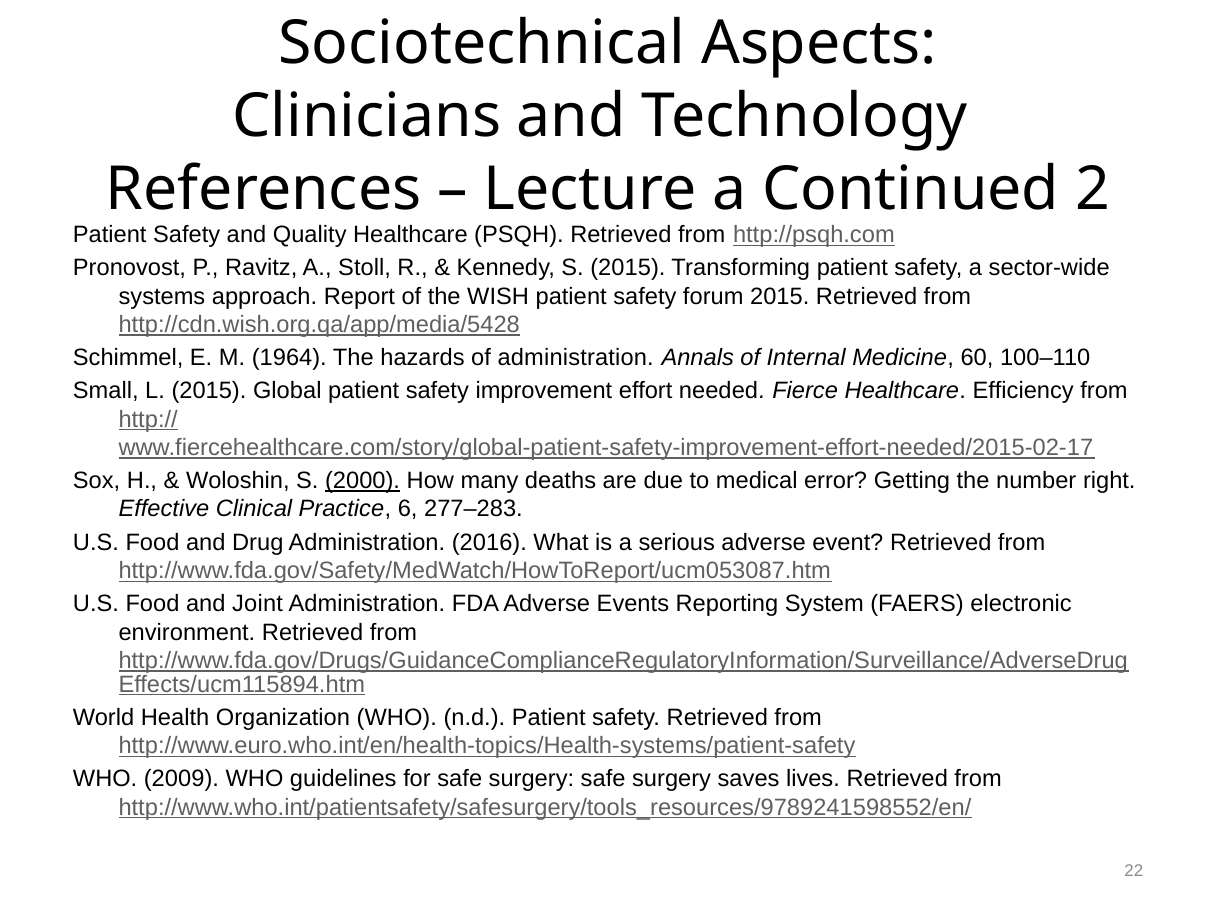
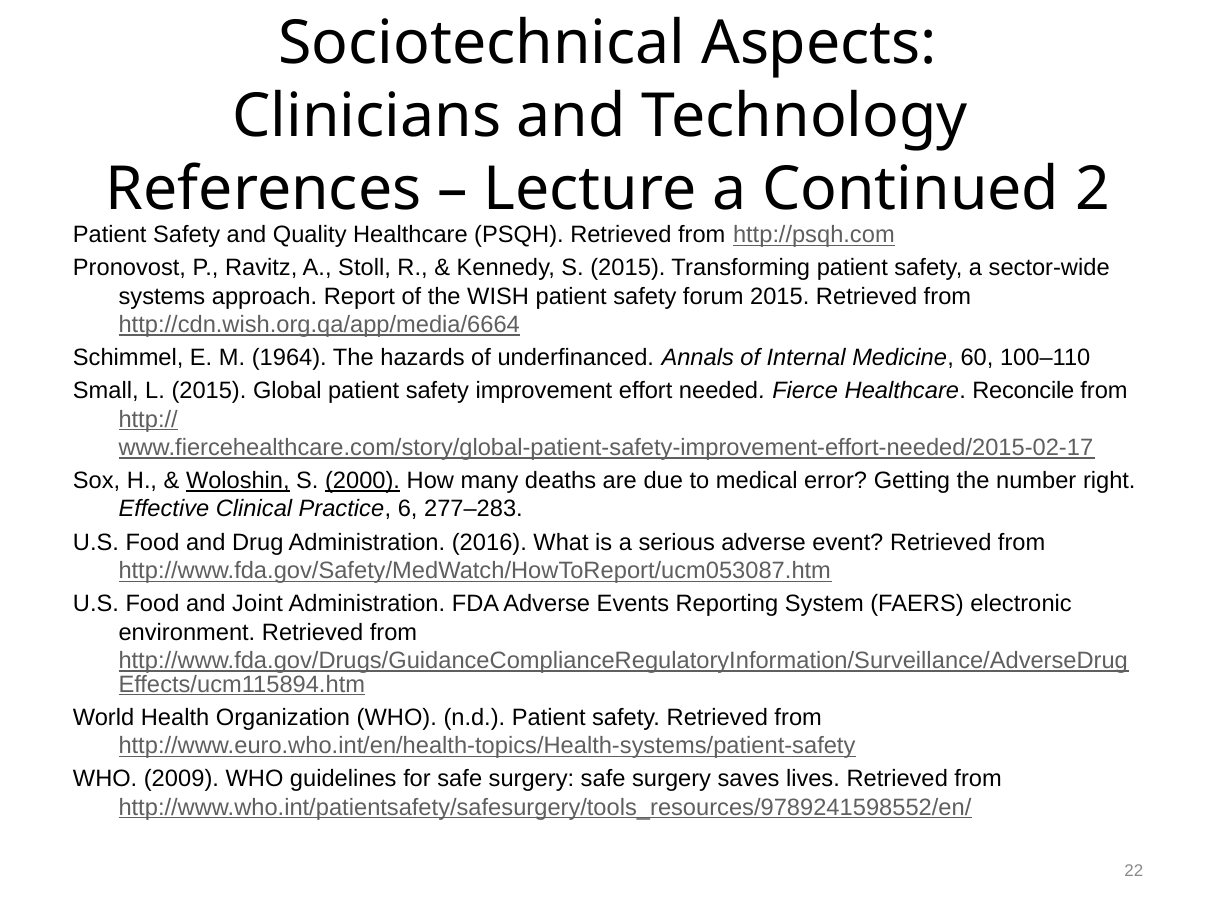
http://cdn.wish.org.qa/app/media/5428: http://cdn.wish.org.qa/app/media/5428 -> http://cdn.wish.org.qa/app/media/6664
of administration: administration -> underfinanced
Efficiency: Efficiency -> Reconcile
Woloshin underline: none -> present
